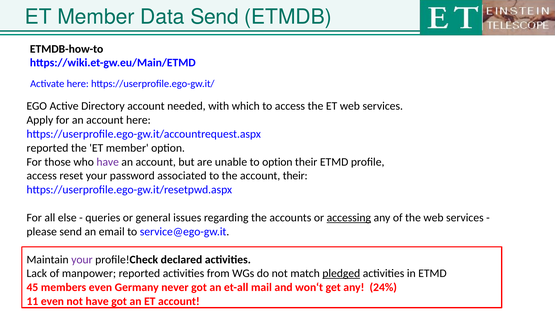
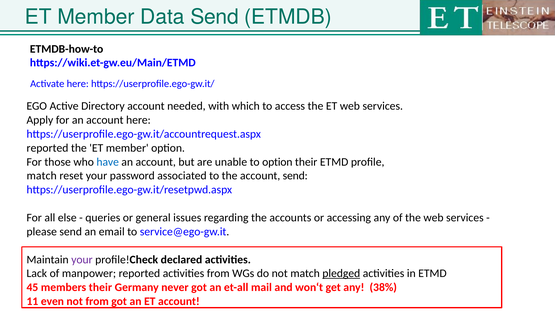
have at (108, 162) colour: purple -> blue
access at (42, 176): access -> match
account their: their -> send
accessing underline: present -> none
members even: even -> their
24%: 24% -> 38%
not have: have -> from
